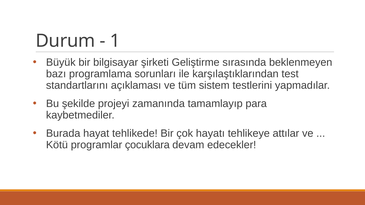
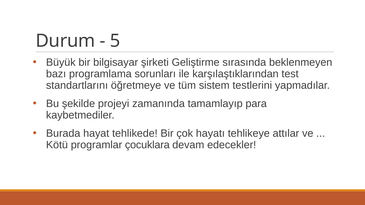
1: 1 -> 5
açıklaması: açıklaması -> öğretmeye
